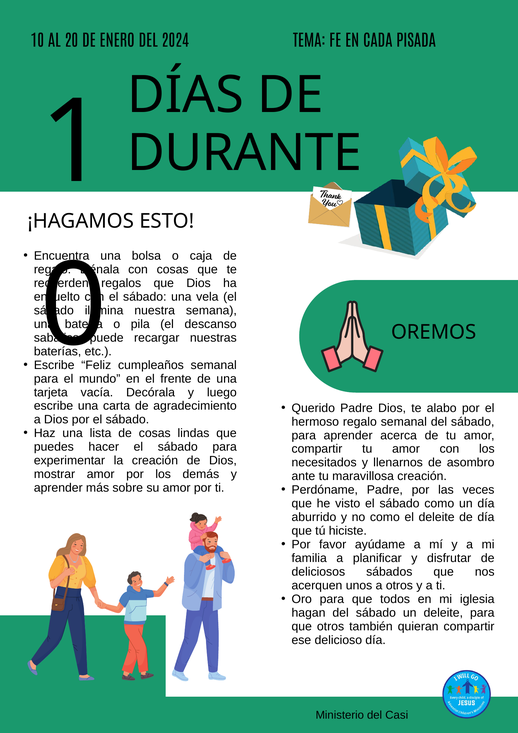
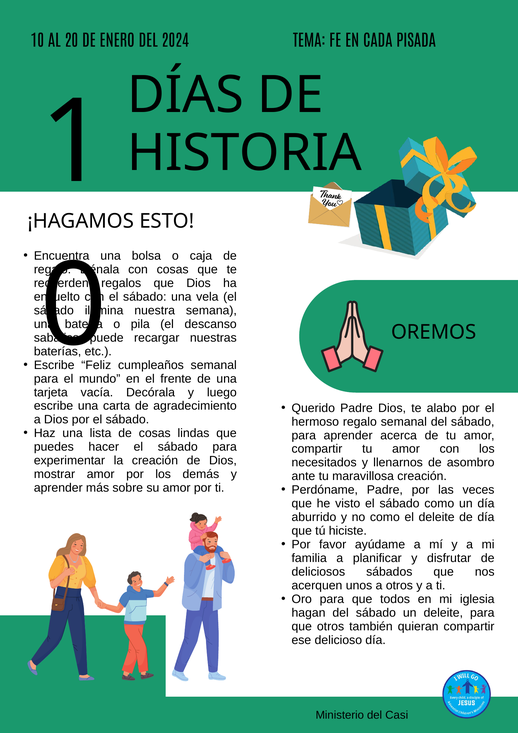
DURANTE: DURANTE -> HISTORIA
